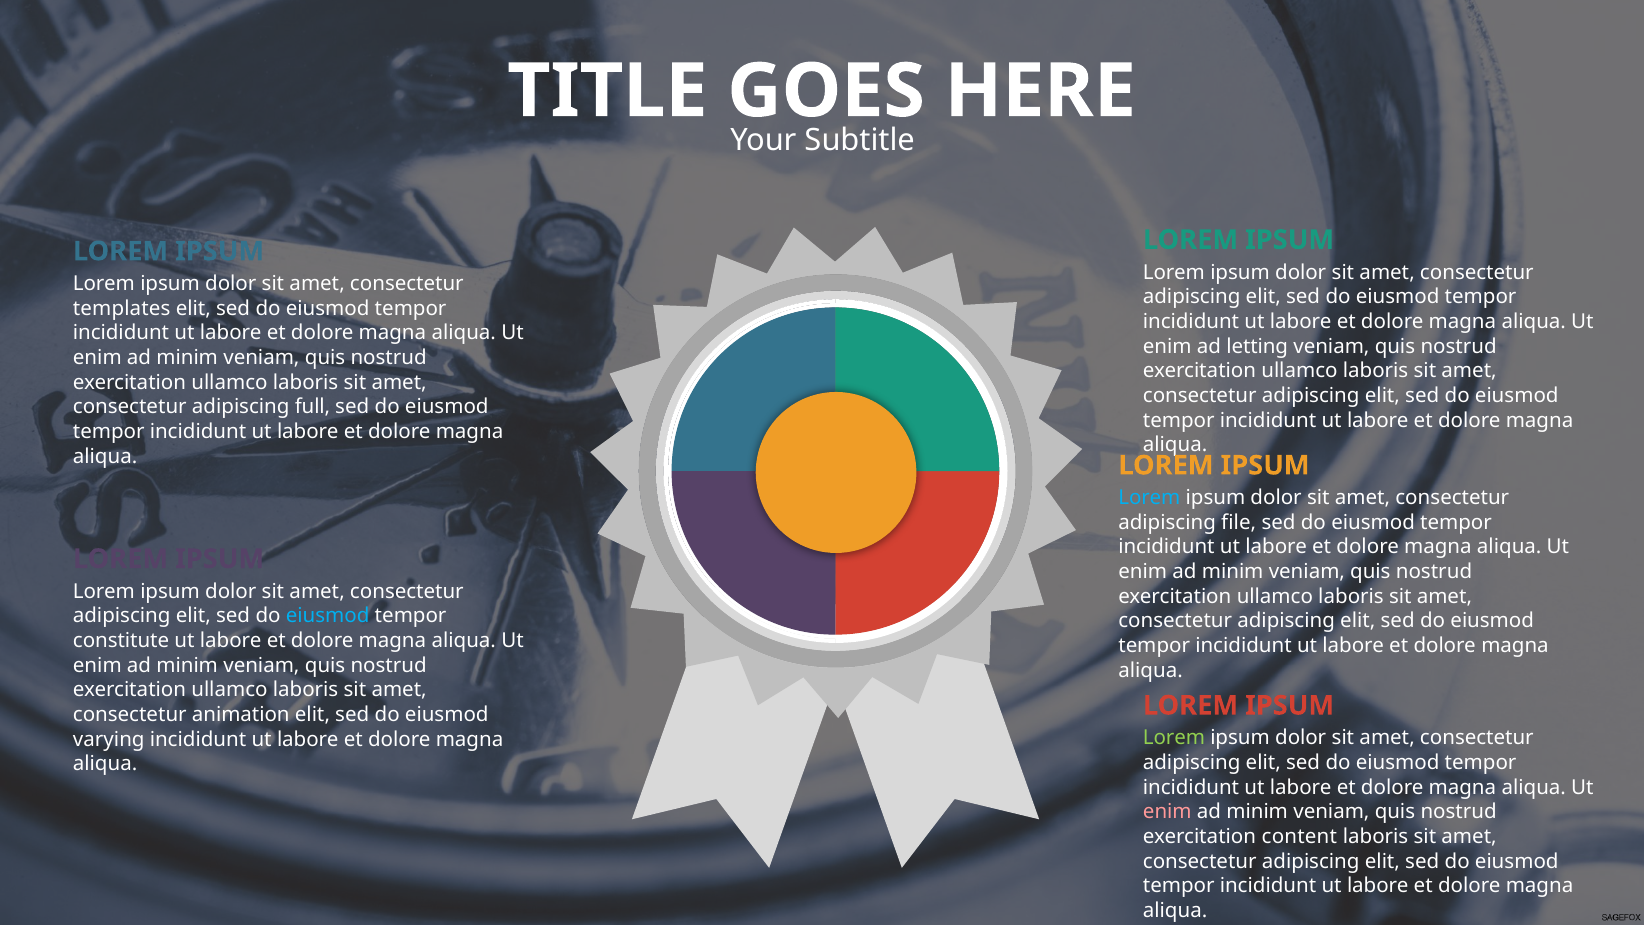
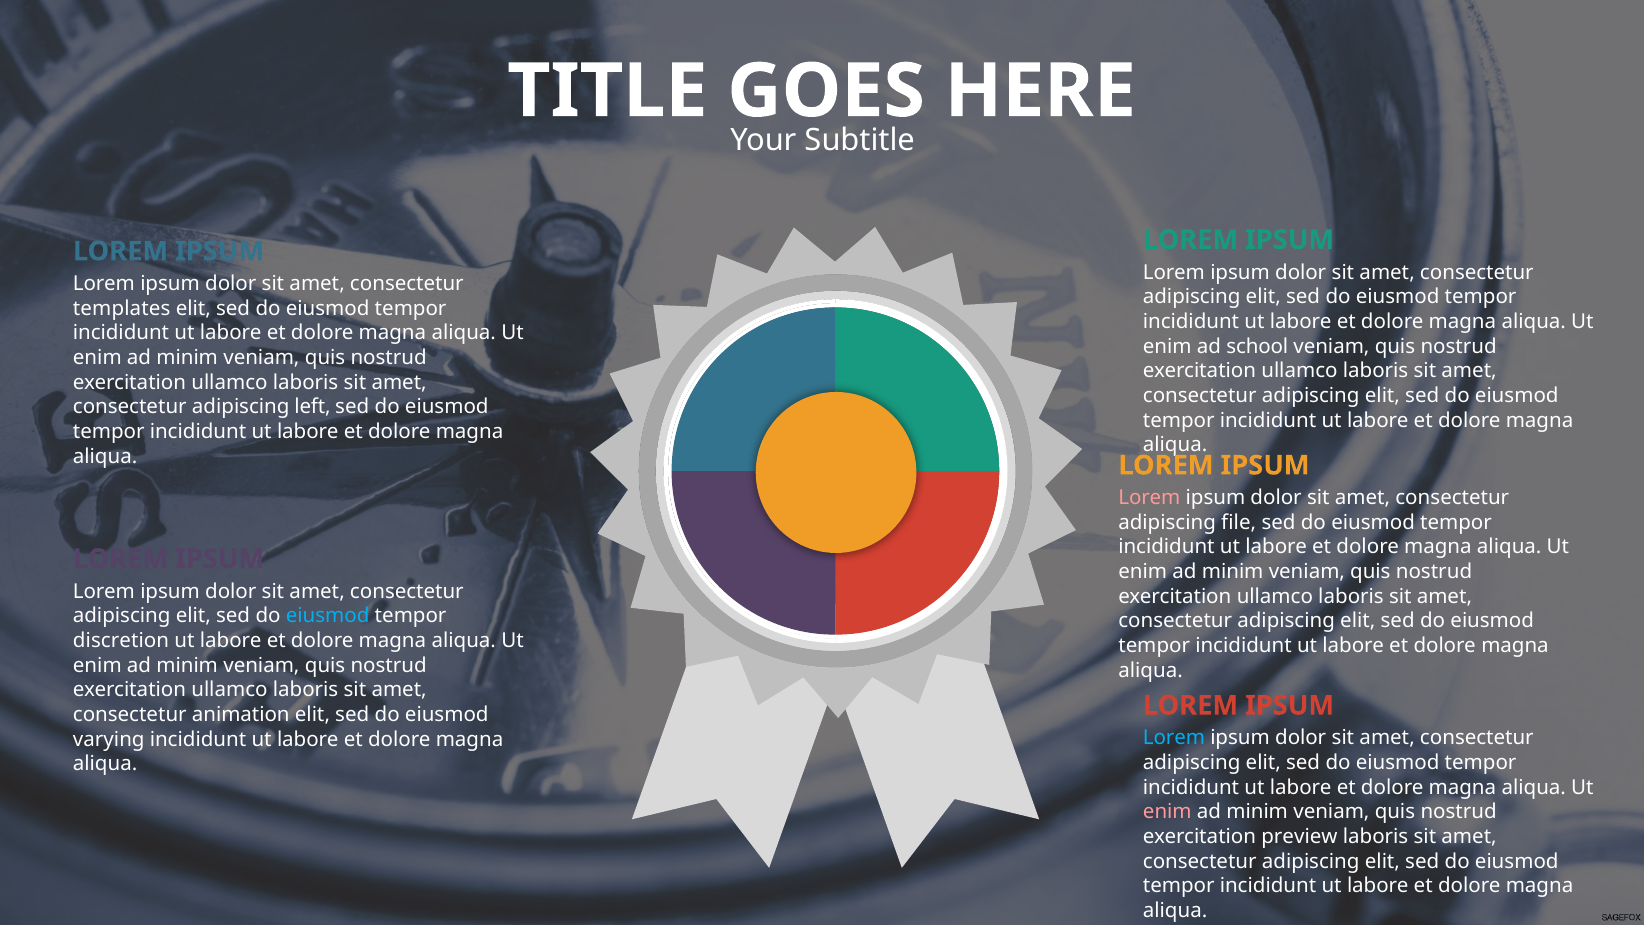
letting: letting -> school
full: full -> left
Lorem at (1149, 498) colour: light blue -> pink
constitute: constitute -> discretion
Lorem at (1174, 738) colour: light green -> light blue
content: content -> preview
